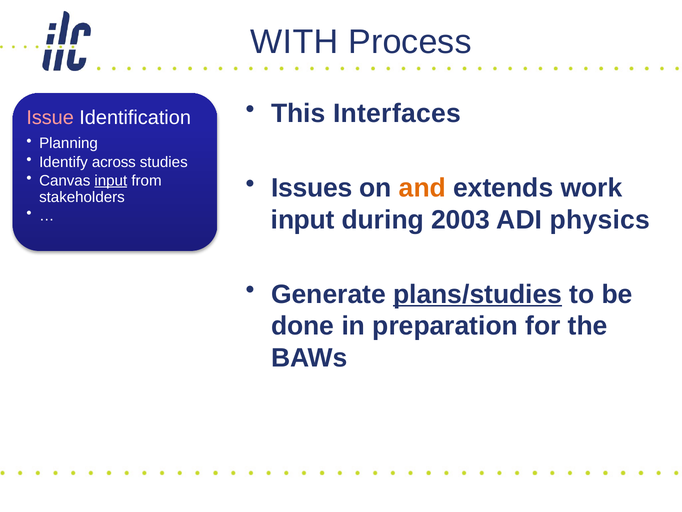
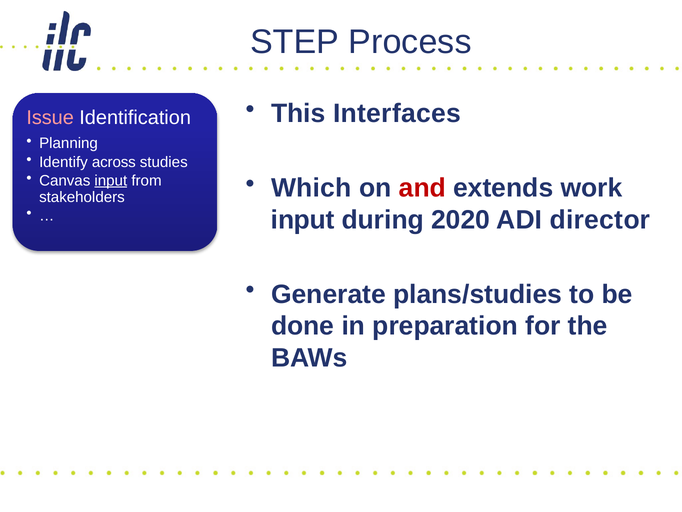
WITH: WITH -> STEP
Issues: Issues -> Which
and colour: orange -> red
2003: 2003 -> 2020
physics: physics -> director
plans/studies underline: present -> none
